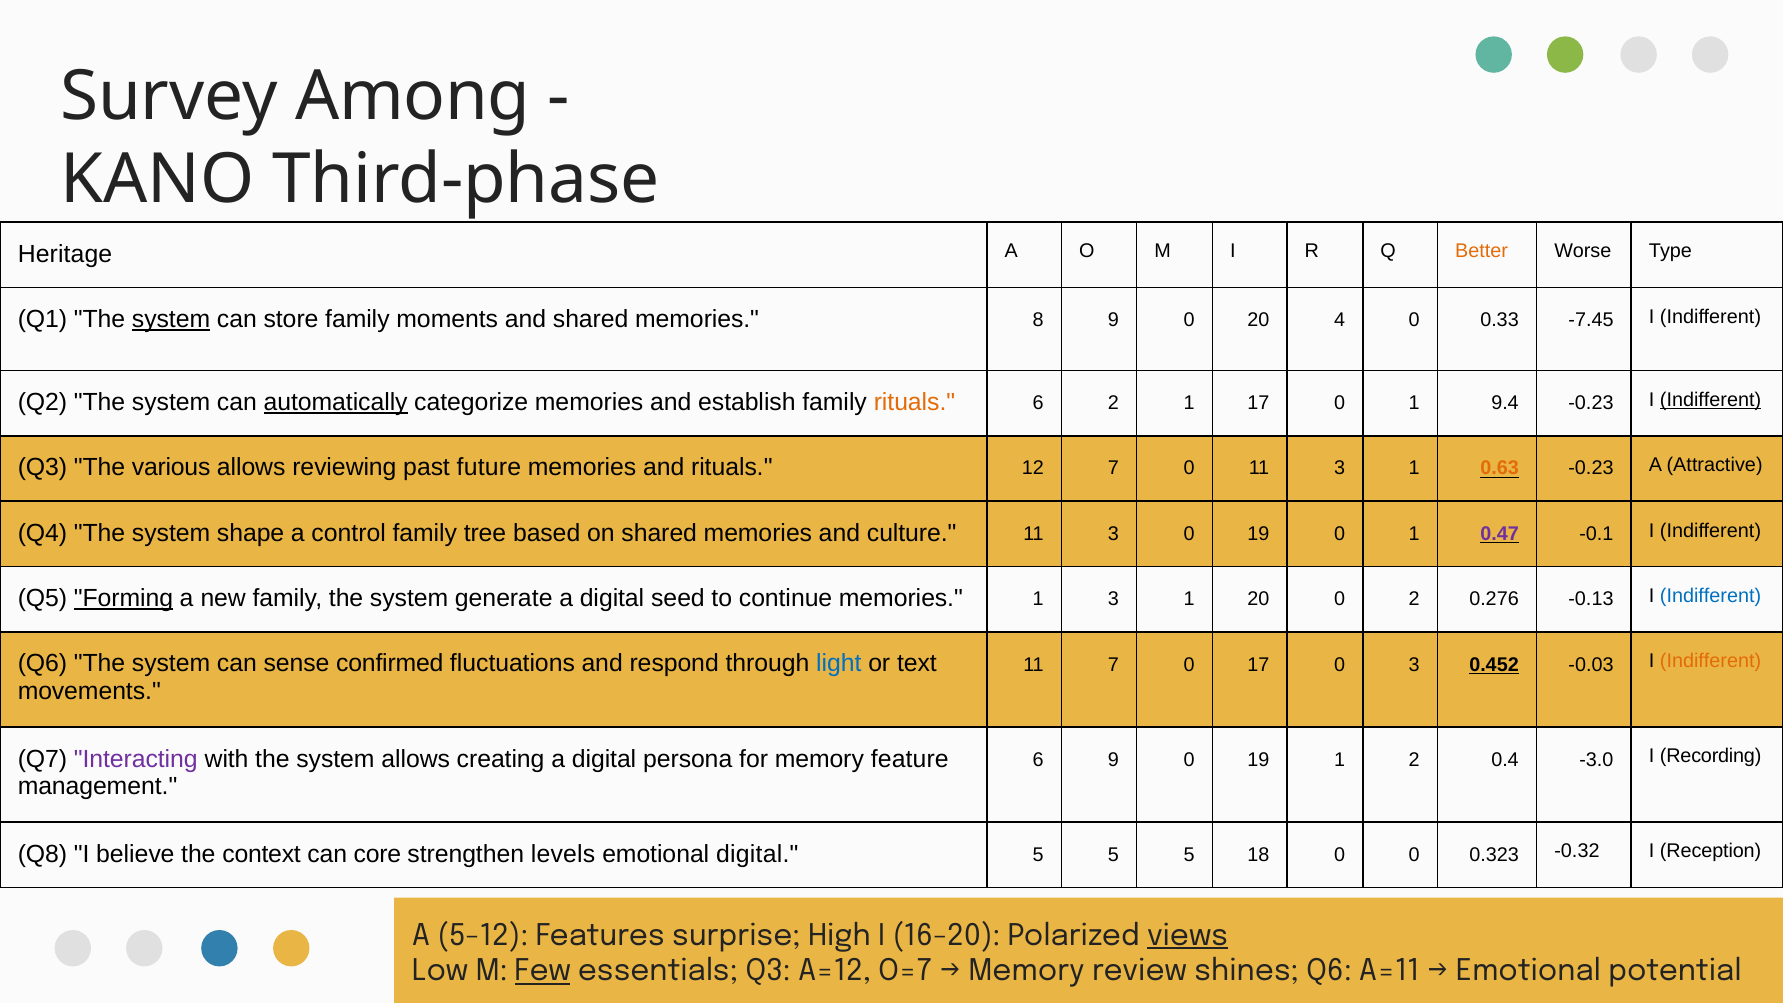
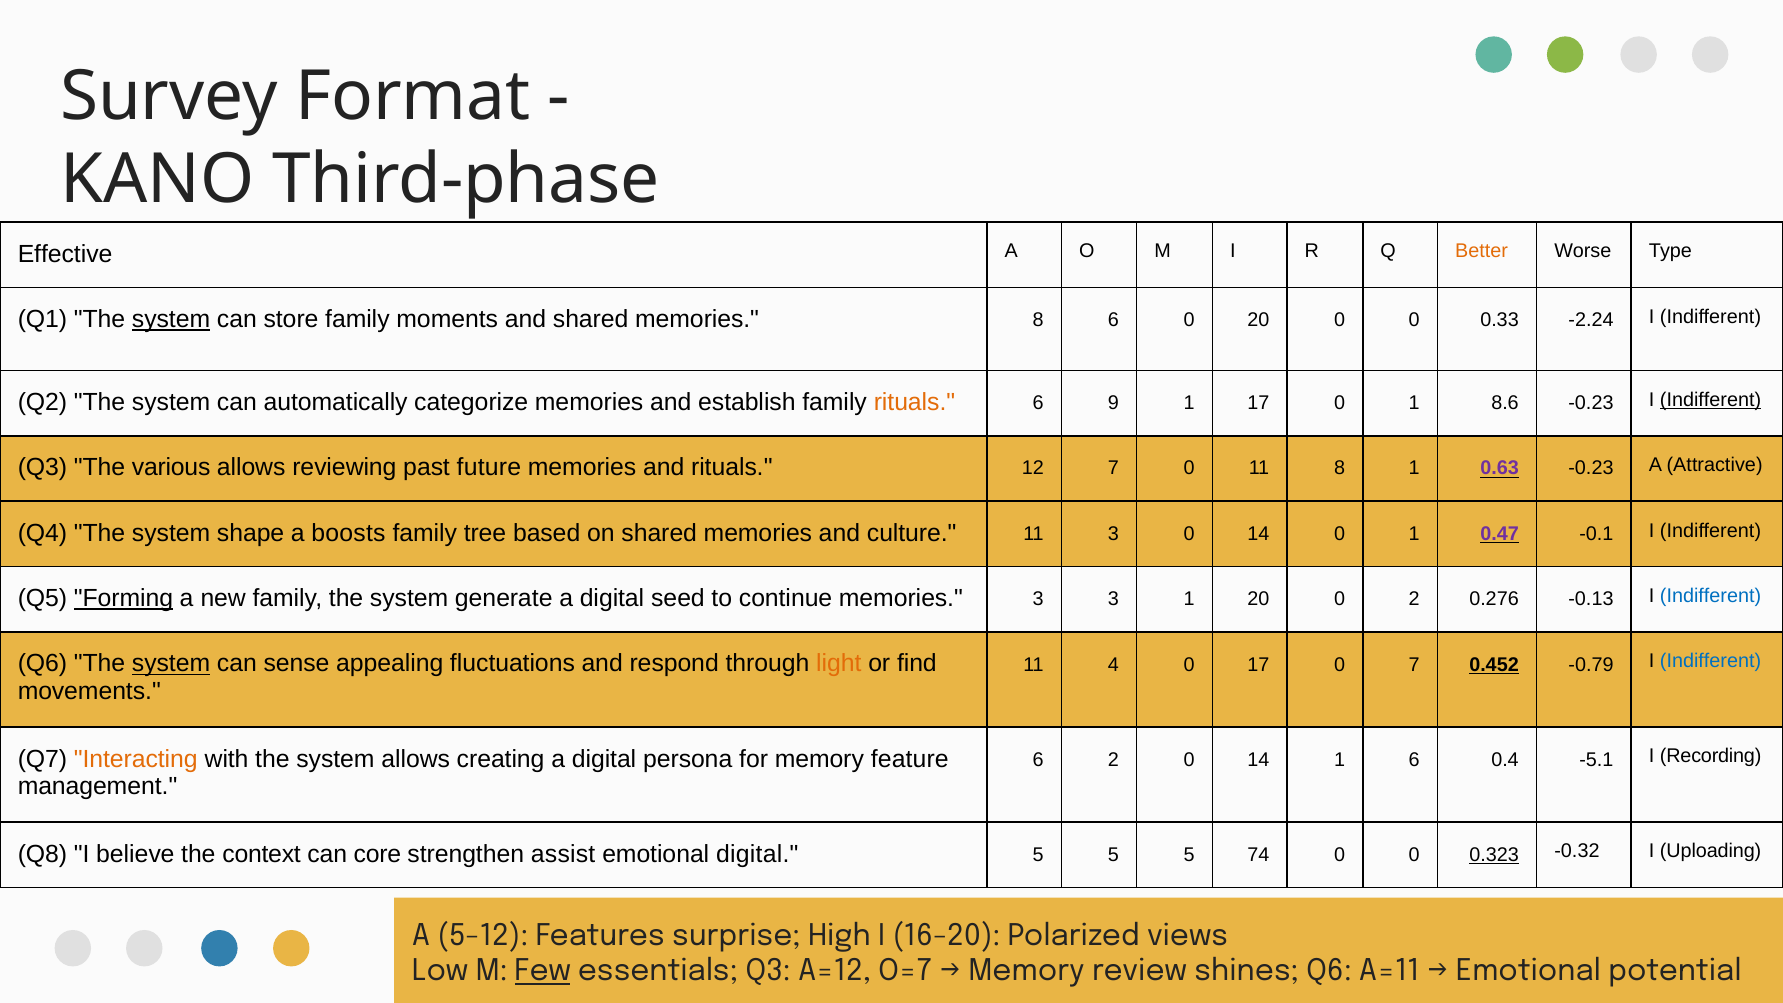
Among: Among -> Format
Heritage: Heritage -> Effective
8 9: 9 -> 6
0 20 4: 4 -> 0
-7.45: -7.45 -> -2.24
automatically underline: present -> none
6 2: 2 -> 9
9.4: 9.4 -> 8.6
0 11 3: 3 -> 8
0.63 colour: orange -> purple
control: control -> boosts
3 0 19: 19 -> 14
memories 1: 1 -> 3
system at (171, 664) underline: none -> present
confirmed: confirmed -> appealing
light colour: blue -> orange
text: text -> find
11 7: 7 -> 4
0 3: 3 -> 7
-0.03: -0.03 -> -0.79
Indifferent at (1711, 661) colour: orange -> blue
Interacting colour: purple -> orange
6 9: 9 -> 2
19 at (1258, 760): 19 -> 14
1 2: 2 -> 6
-3.0: -3.0 -> -5.1
levels: levels -> assist
18: 18 -> 74
0.323 underline: none -> present
Reception: Reception -> Uploading
views underline: present -> none
